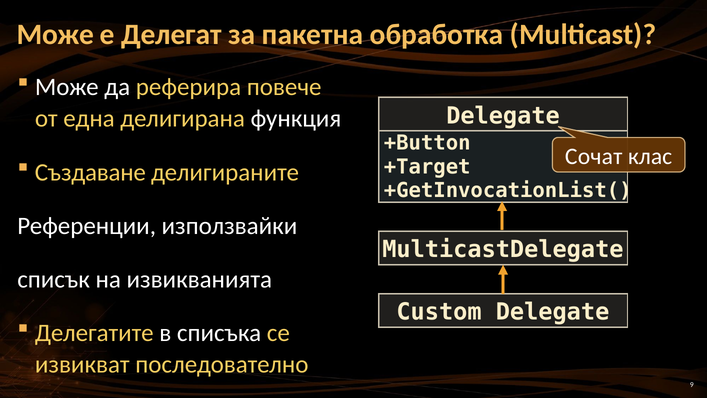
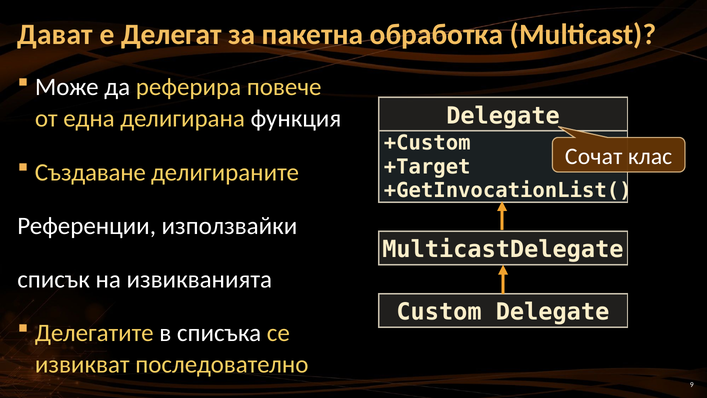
Може at (55, 34): Може -> Дават
+Button: +Button -> +Custom
